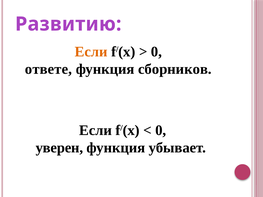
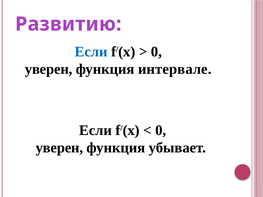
Если at (91, 52) colour: orange -> blue
ответе at (48, 69): ответе -> уверен
сборников: сборников -> интервале
